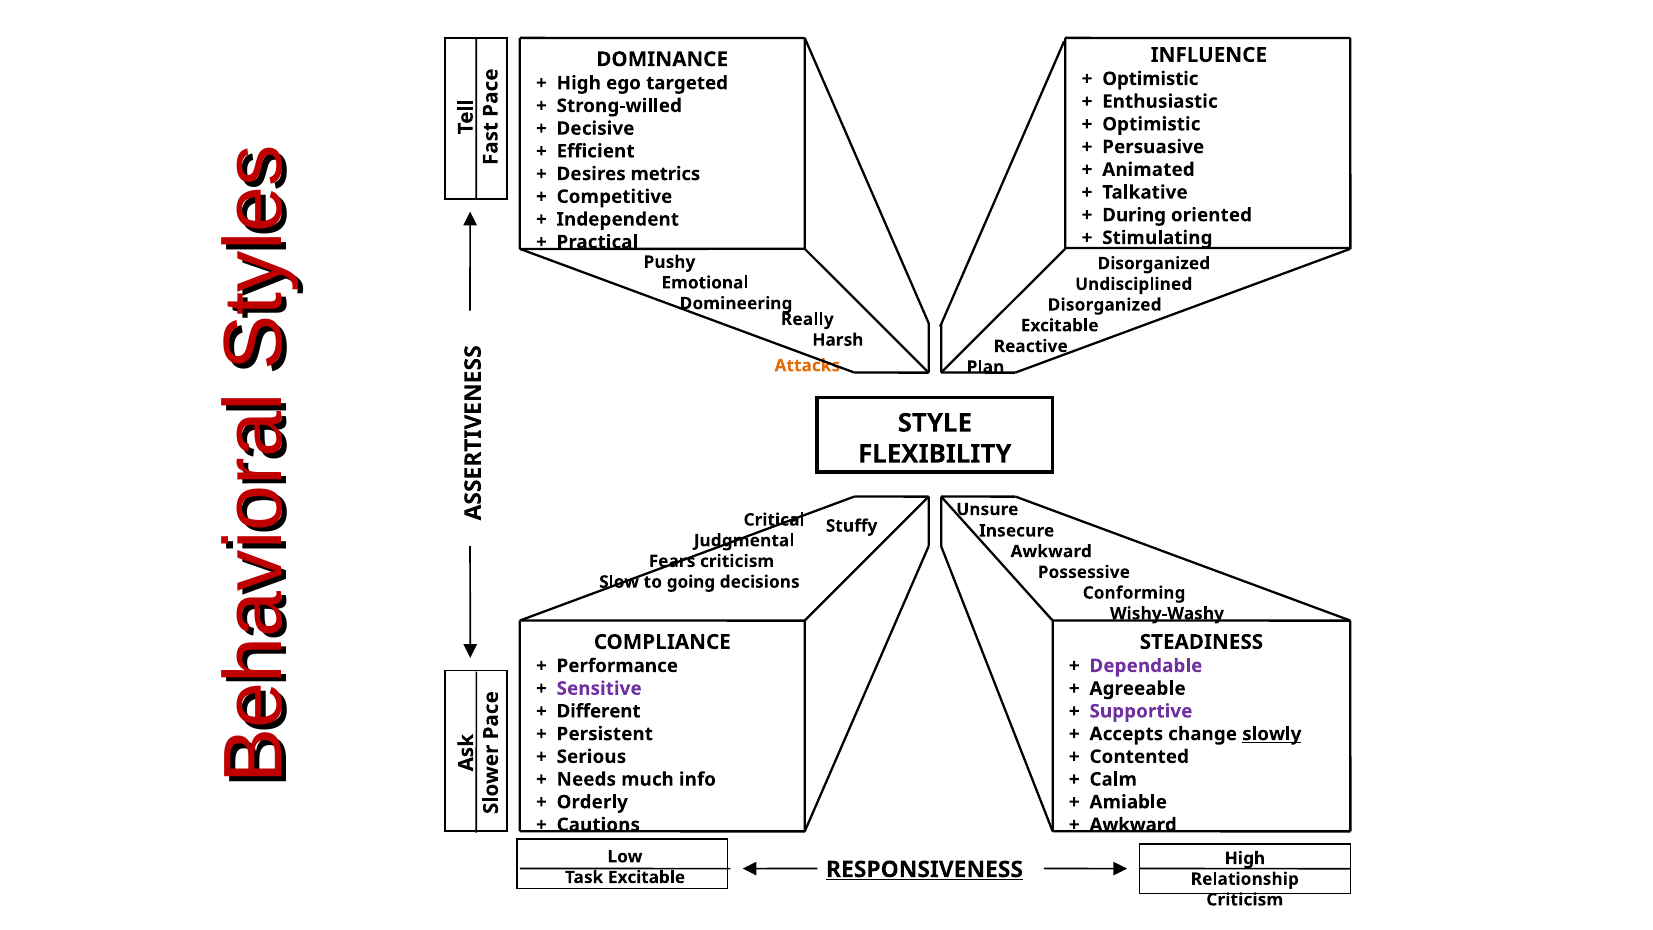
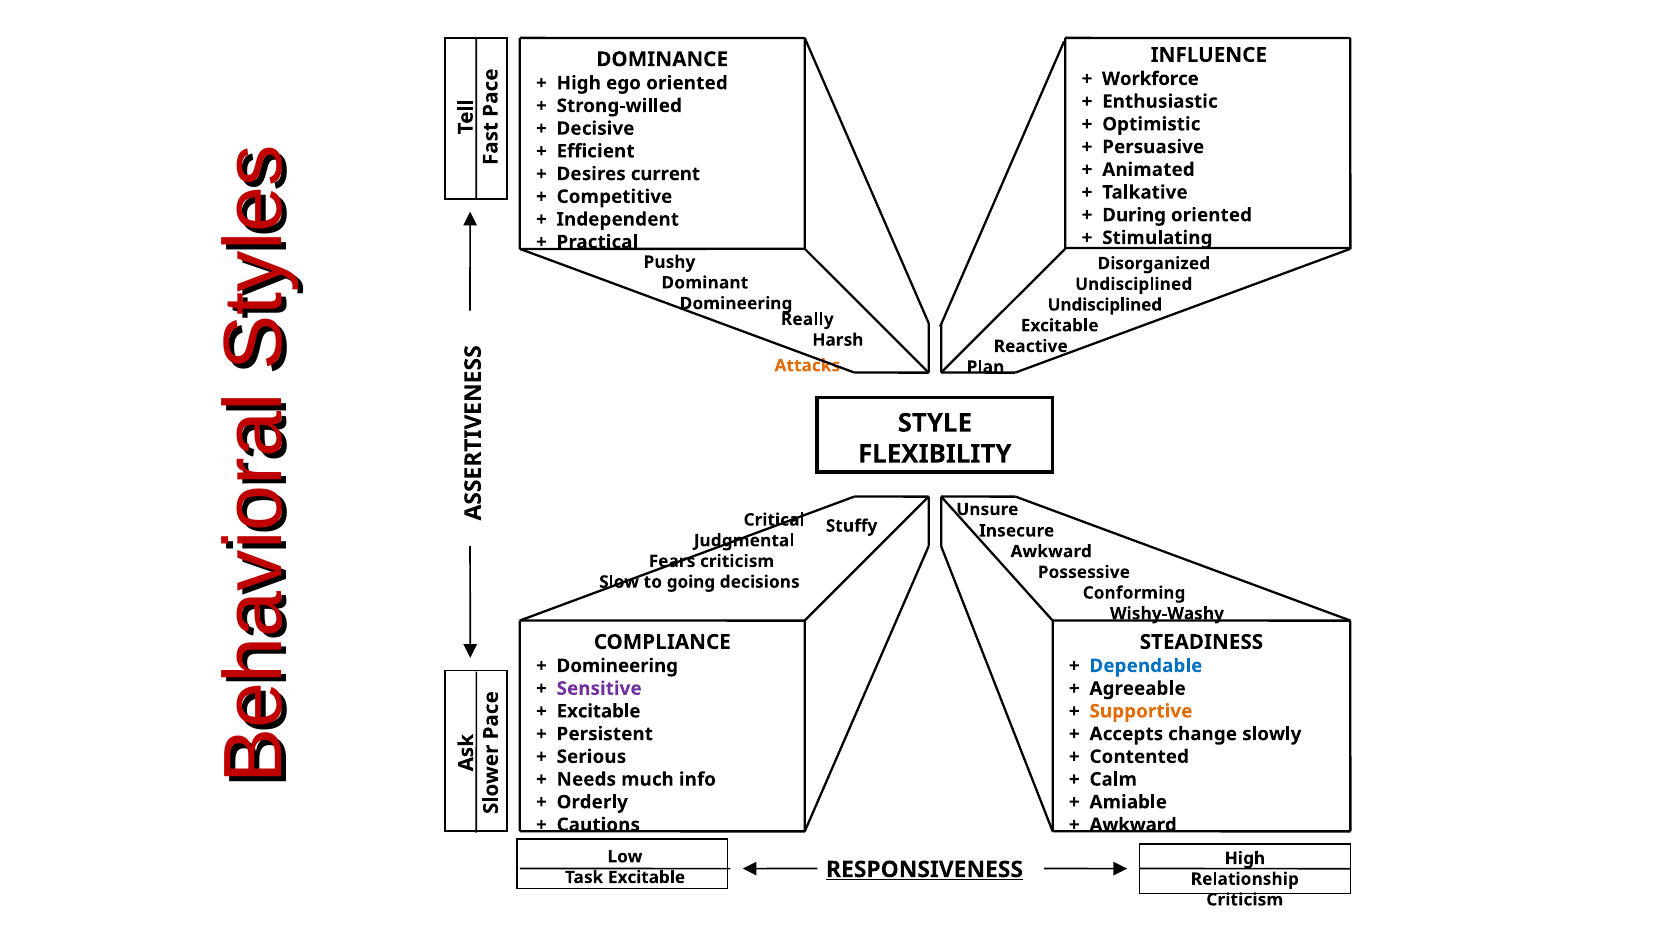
Optimistic at (1150, 79): Optimistic -> Workforce
ego targeted: targeted -> oriented
metrics: metrics -> current
Emotional: Emotional -> Dominant
Disorganized at (1105, 305): Disorganized -> Undisciplined
Performance at (617, 666): Performance -> Domineering
Dependable colour: purple -> blue
Different at (599, 711): Different -> Excitable
Supportive colour: purple -> orange
slowly underline: present -> none
